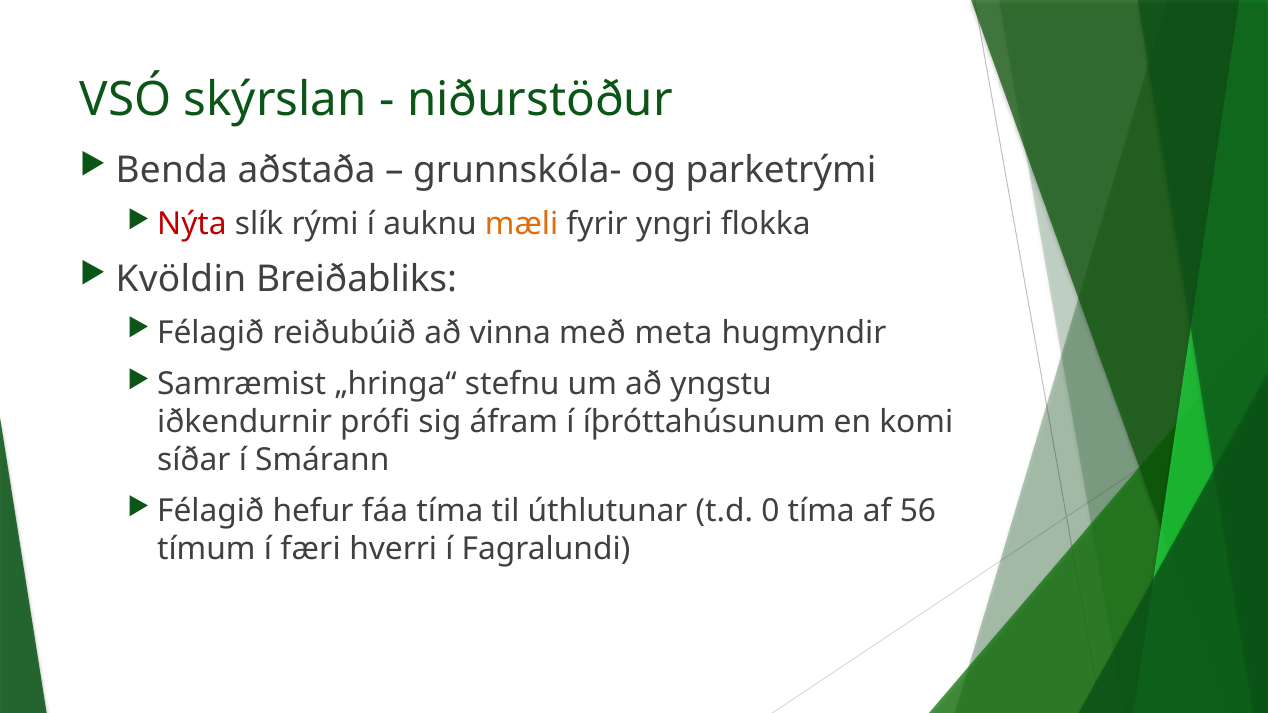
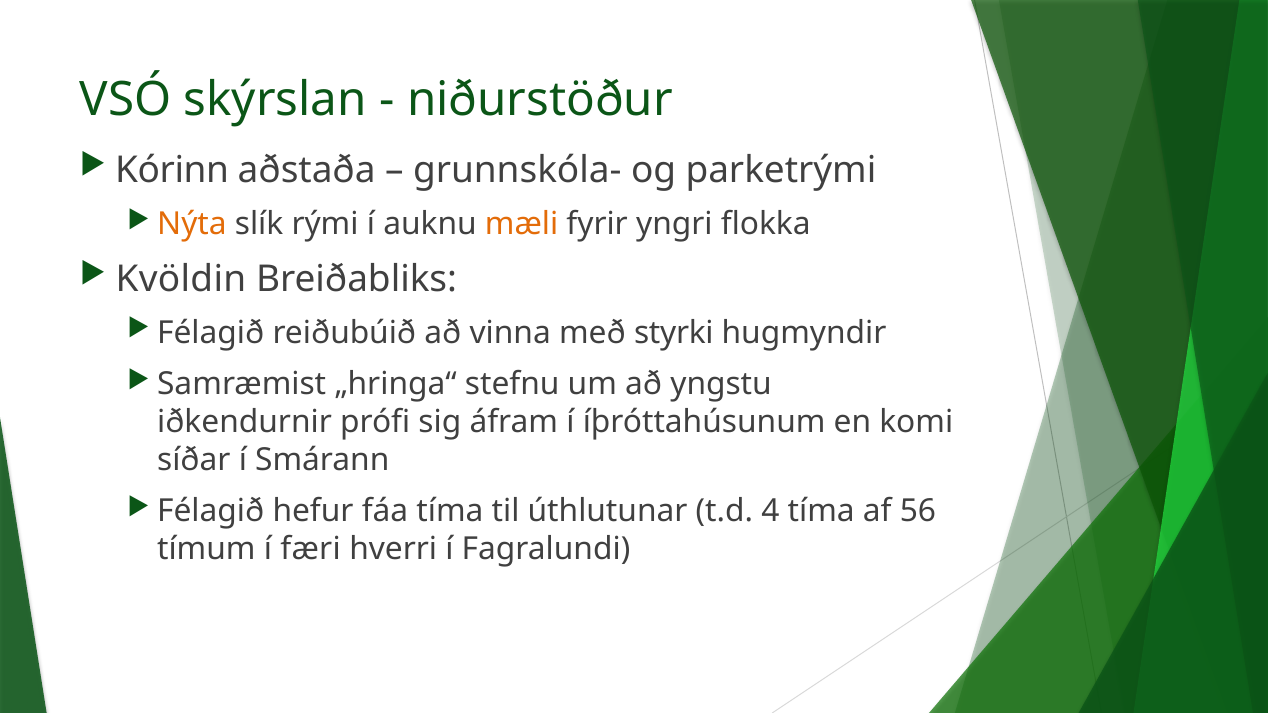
Benda: Benda -> Kórinn
Nýta colour: red -> orange
meta: meta -> styrki
0: 0 -> 4
